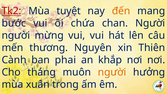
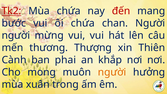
Mùa tuyệt: tuyệt -> chứa
đến colour: orange -> red
Nguyên: Nguyên -> Thượng
tháng: tháng -> mong
